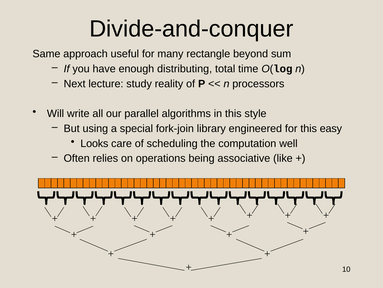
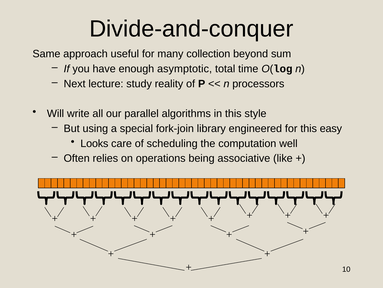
rectangle: rectangle -> collection
distributing: distributing -> asymptotic
